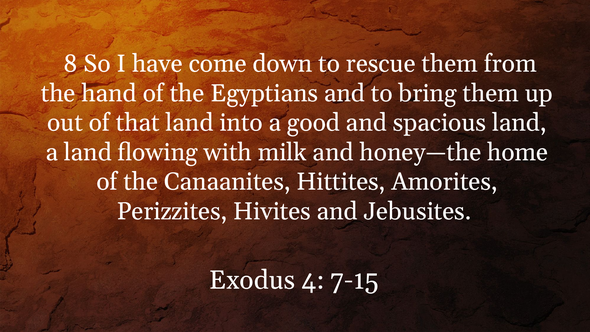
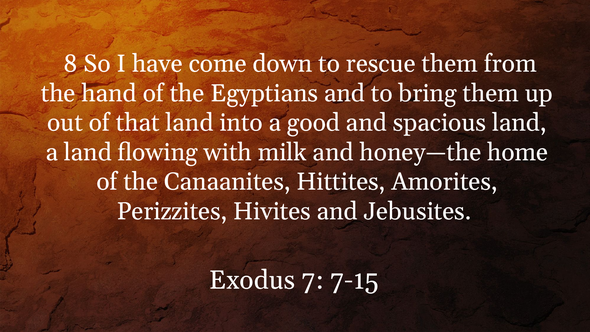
4: 4 -> 7
